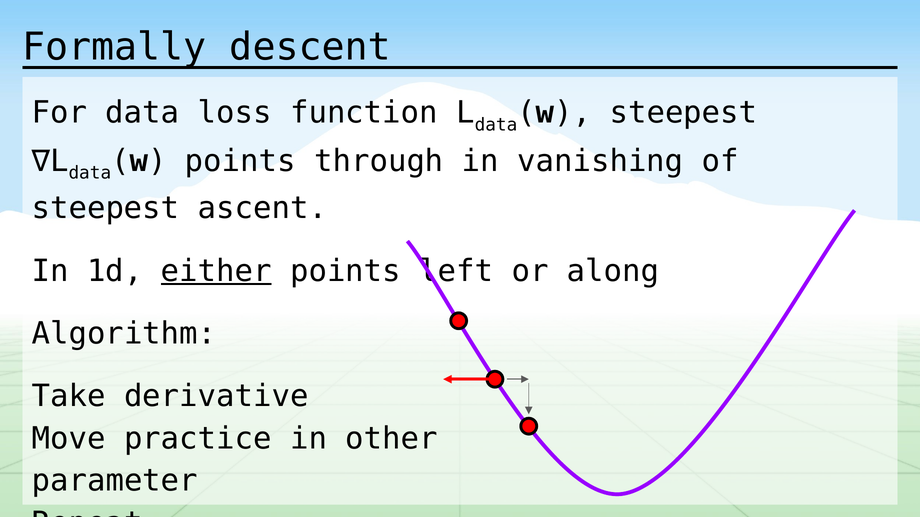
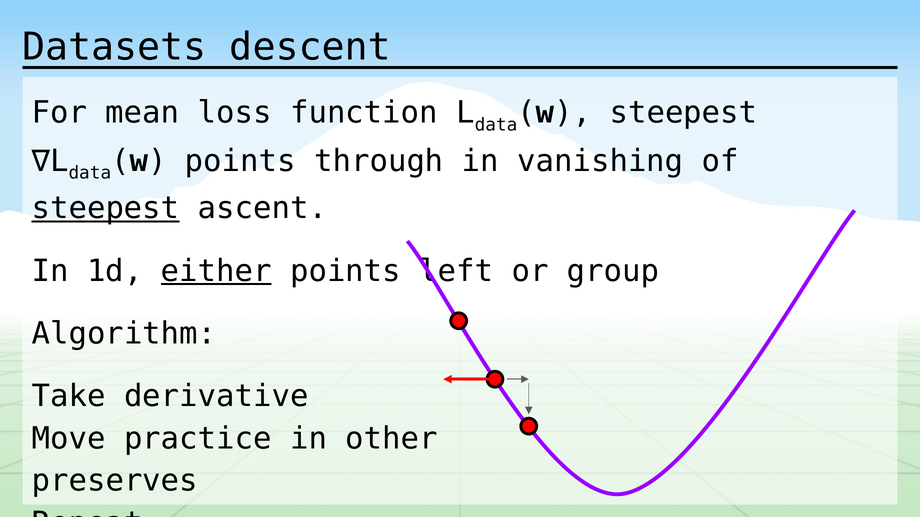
Formally: Formally -> Datasets
For data: data -> mean
steepest at (106, 209) underline: none -> present
along: along -> group
parameter: parameter -> preserves
